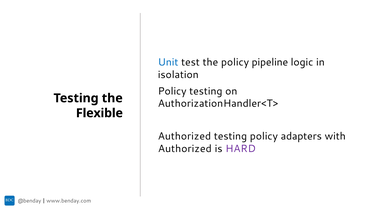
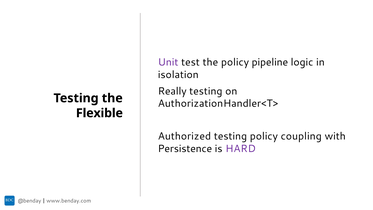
Unit colour: blue -> purple
Policy at (172, 91): Policy -> Really
adapters: adapters -> coupling
Authorized at (185, 149): Authorized -> Persistence
